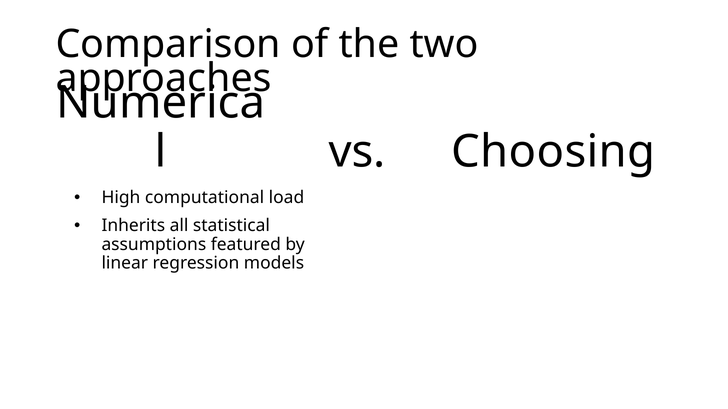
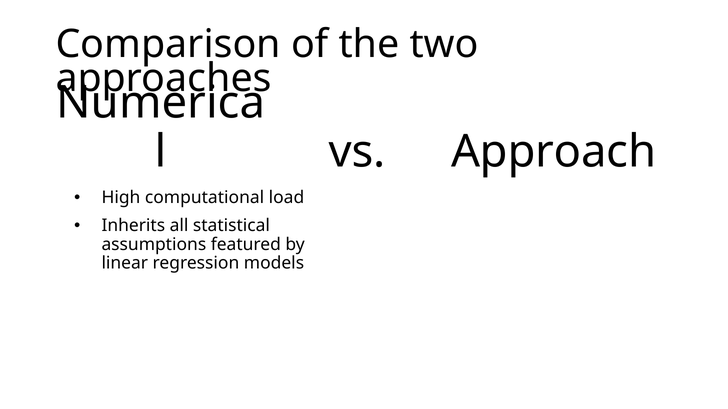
Choosing at (553, 152): Choosing -> Approach
